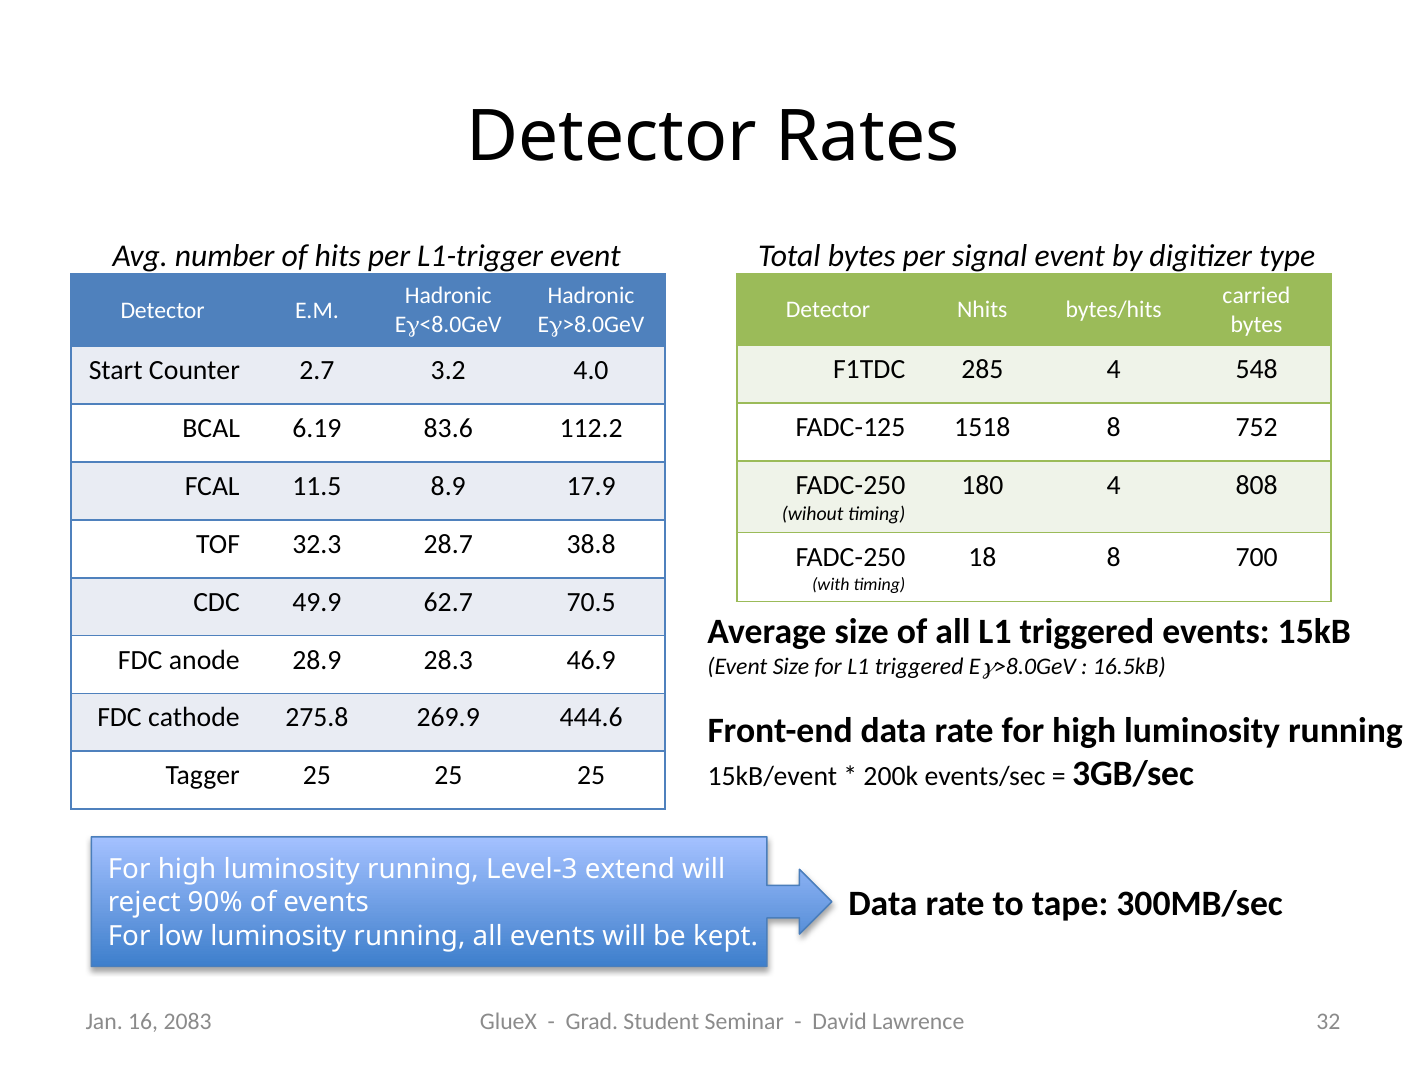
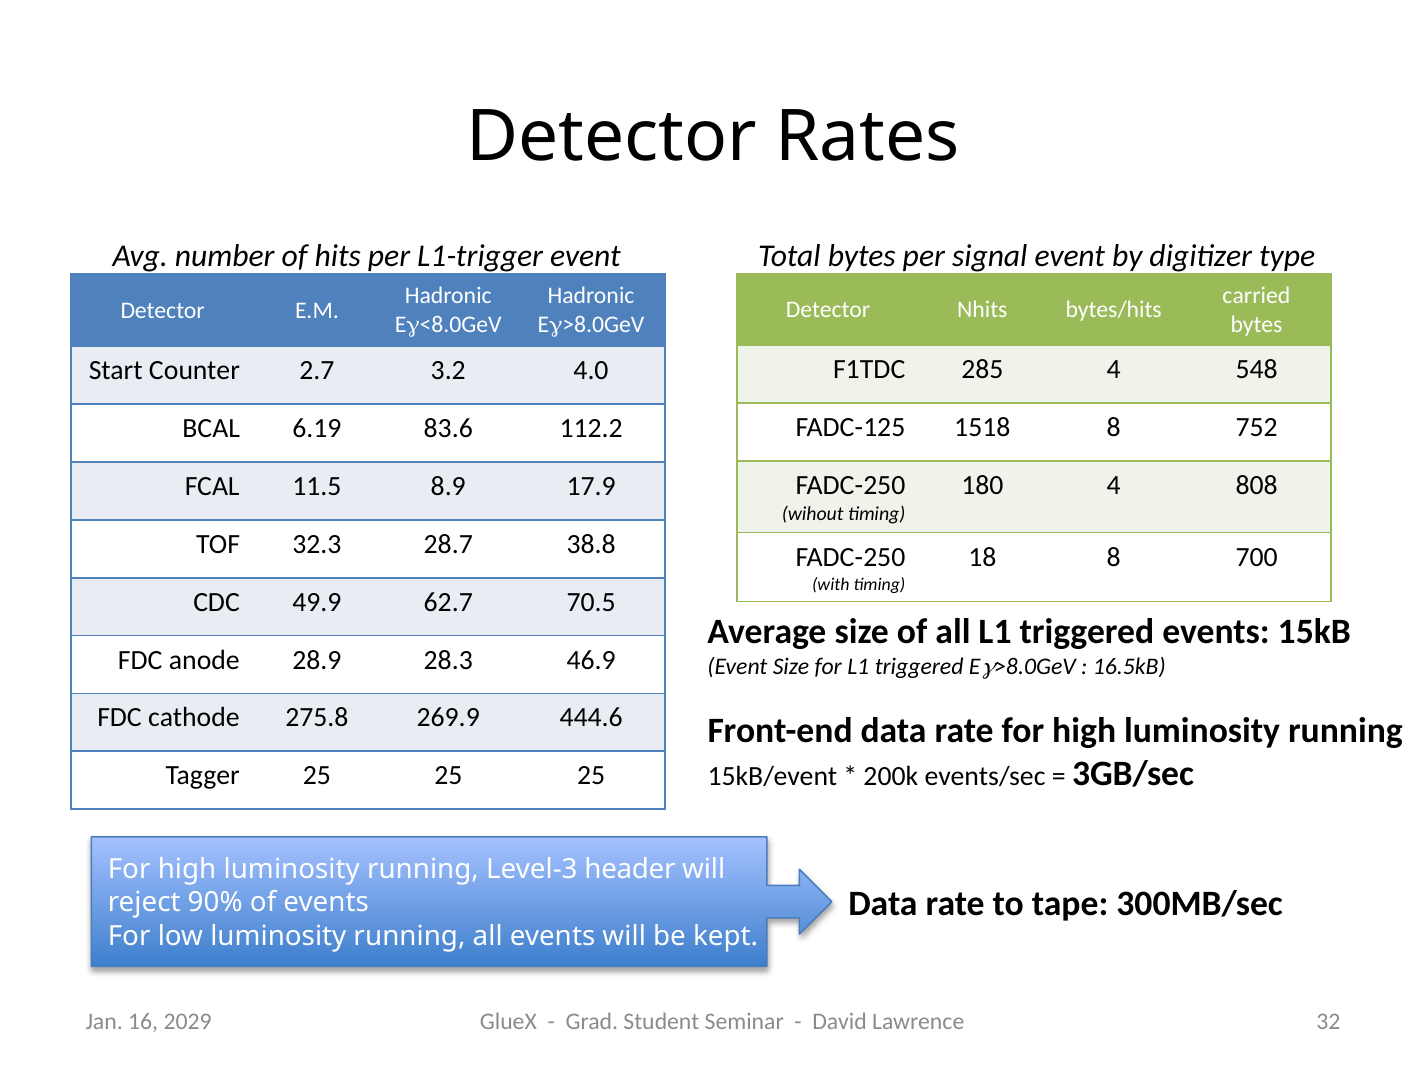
extend: extend -> header
2083: 2083 -> 2029
